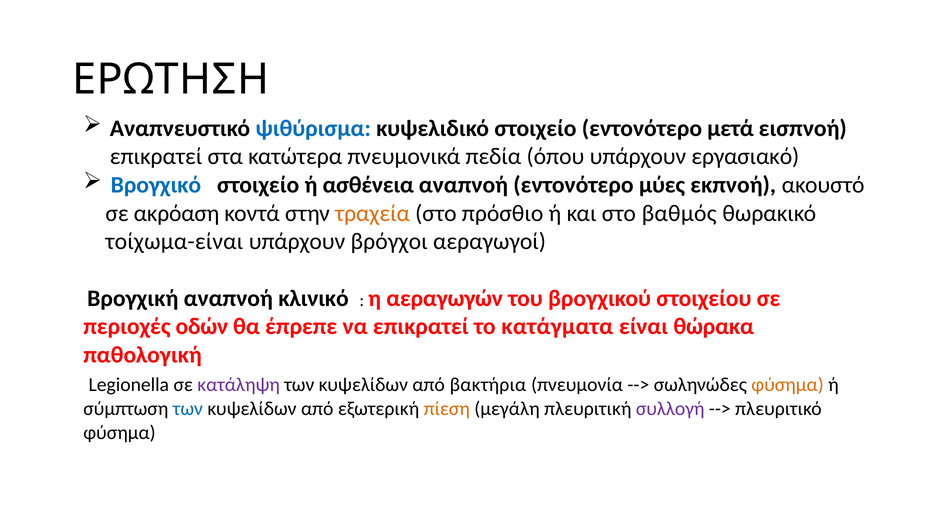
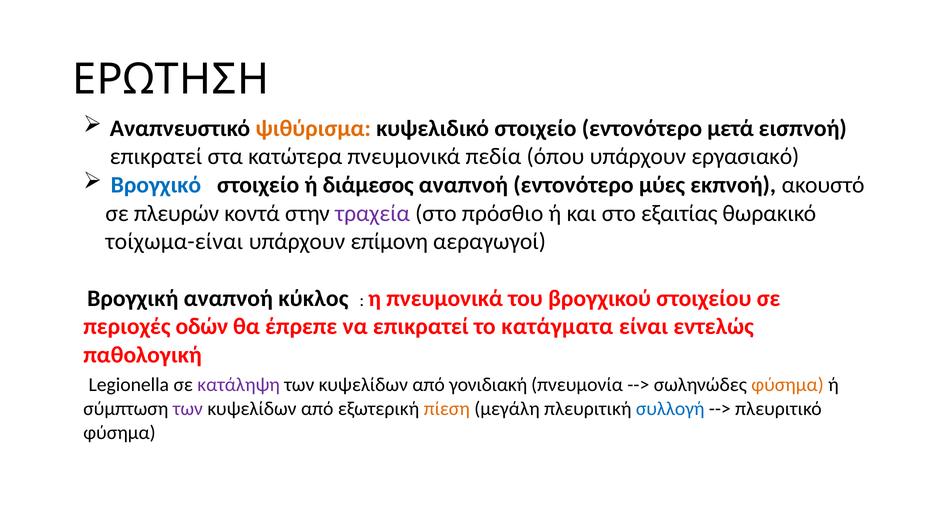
ψιθύρισμα colour: blue -> orange
ασθένεια: ασθένεια -> διάμεσος
ακρόαση: ακρόαση -> πλευρών
τραχεία colour: orange -> purple
βαθμός: βαθμός -> εξαιτίας
βρόγχοι: βρόγχοι -> επίμονη
κλινικό: κλινικό -> κύκλος
η αεραγωγών: αεραγωγών -> πνευμονικά
θώρακα: θώρακα -> εντελώς
βακτήρια: βακτήρια -> γονιδιακή
των at (188, 409) colour: blue -> purple
συλλογή colour: purple -> blue
